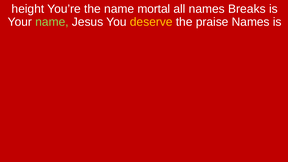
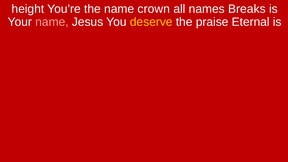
mortal: mortal -> crown
name at (52, 22) colour: light green -> pink
praise Names: Names -> Eternal
